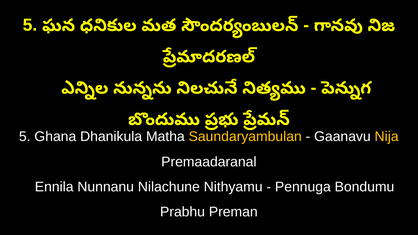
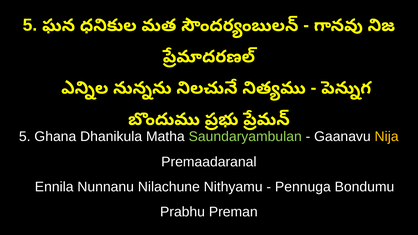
Saundaryambulan colour: yellow -> light green
